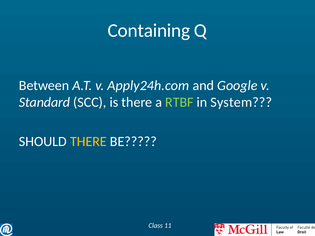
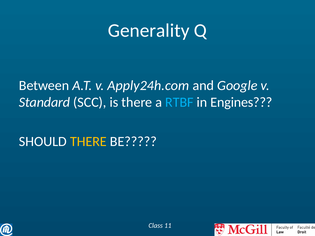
Containing: Containing -> Generality
RTBF colour: light green -> light blue
System: System -> Engines
